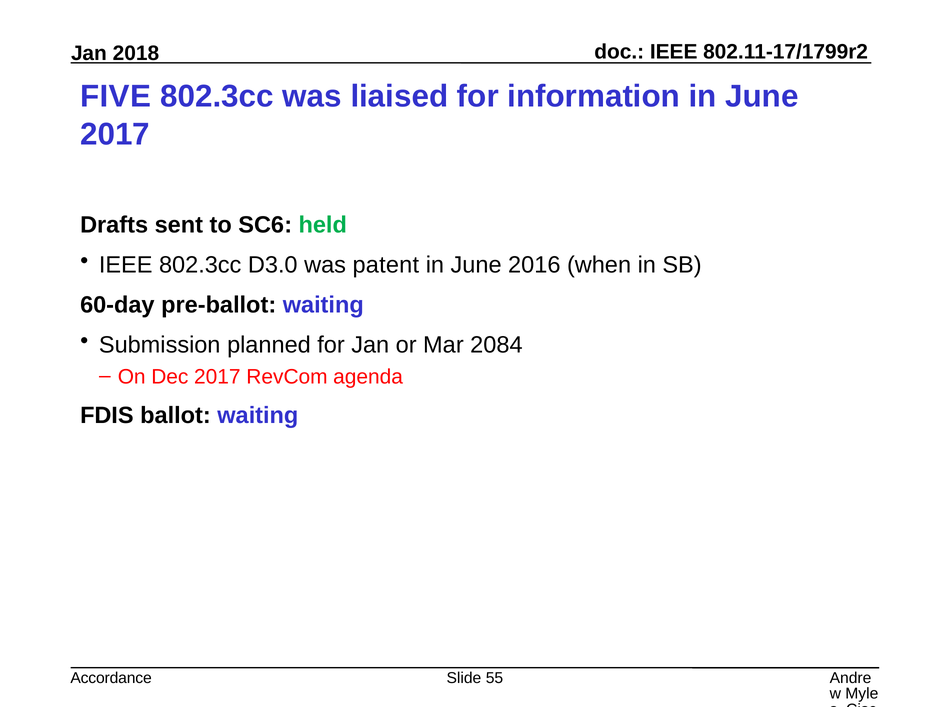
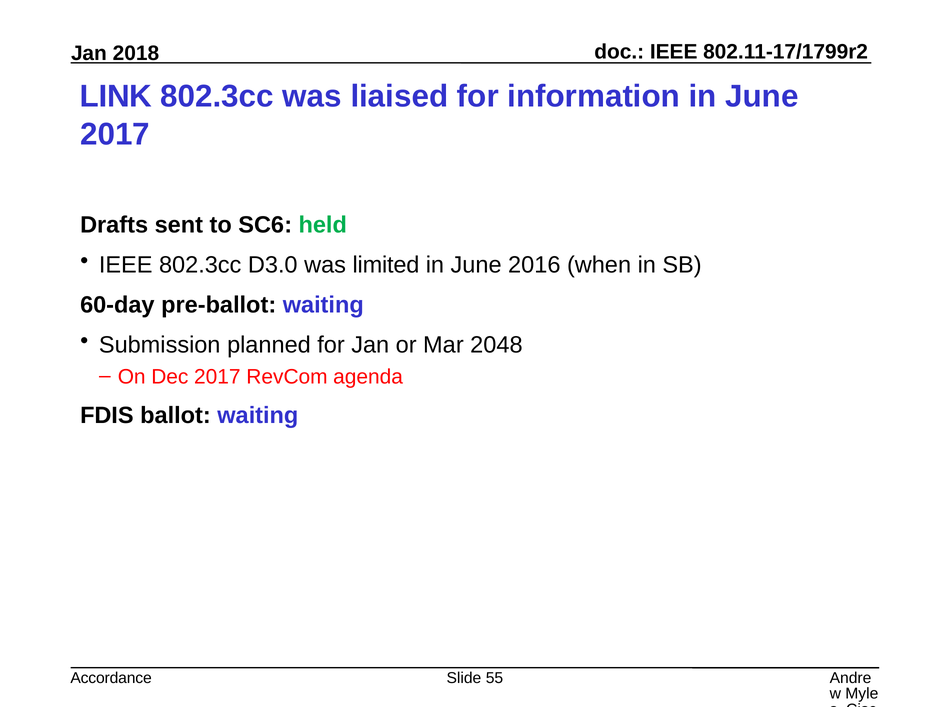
FIVE: FIVE -> LINK
patent: patent -> limited
2084: 2084 -> 2048
